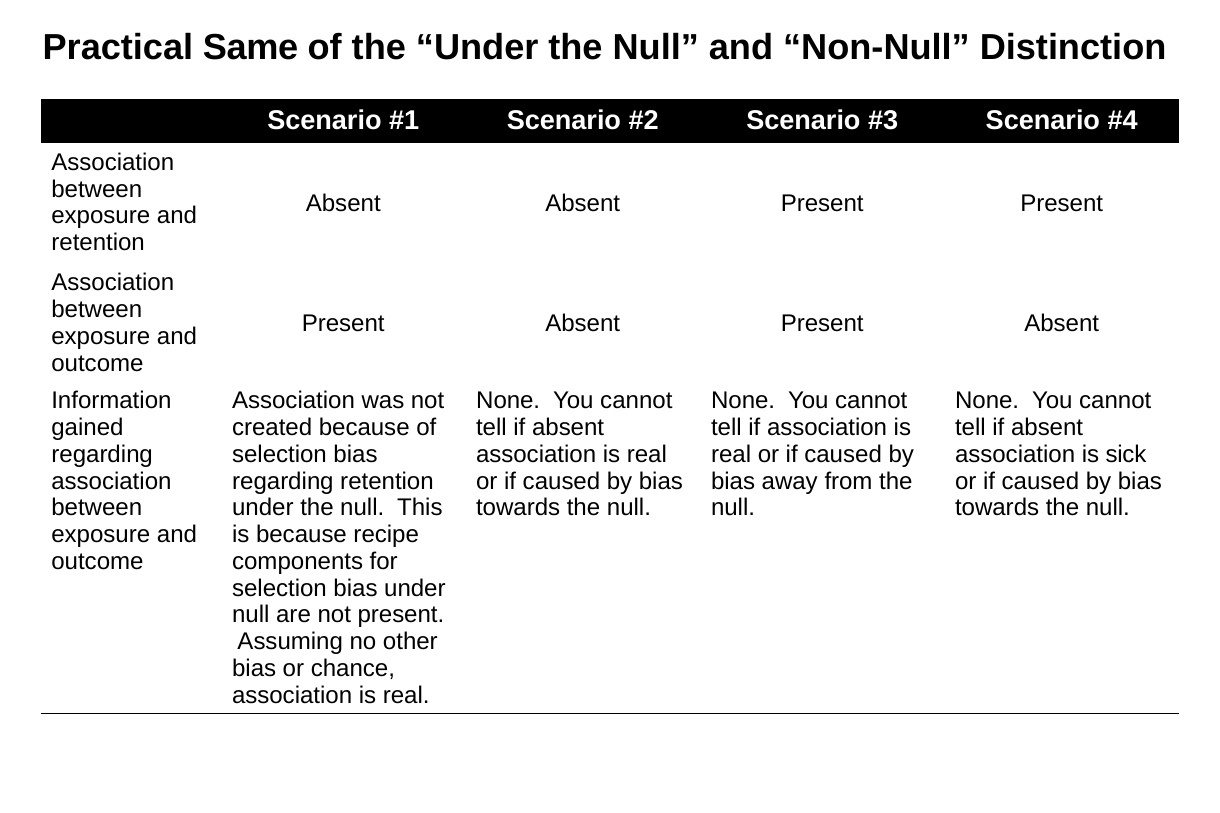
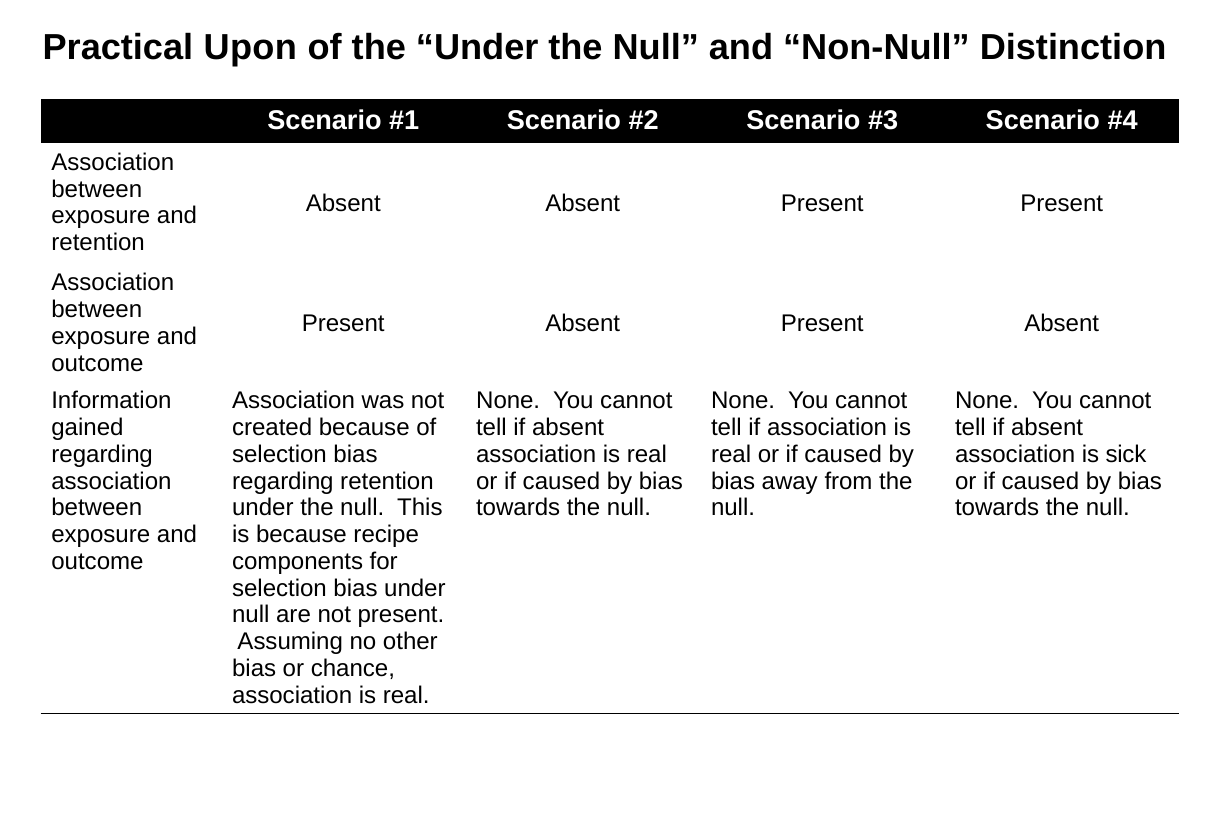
Same: Same -> Upon
